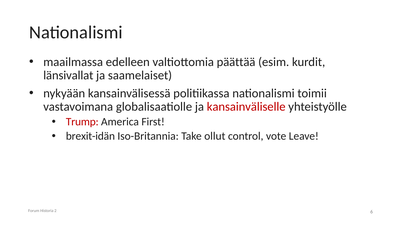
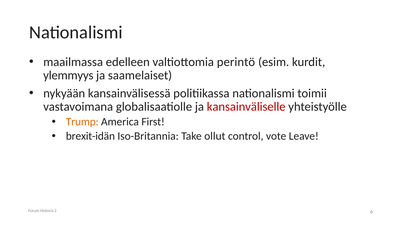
päättää: päättää -> perintö
länsivallat: länsivallat -> ylemmyys
Trump colour: red -> orange
